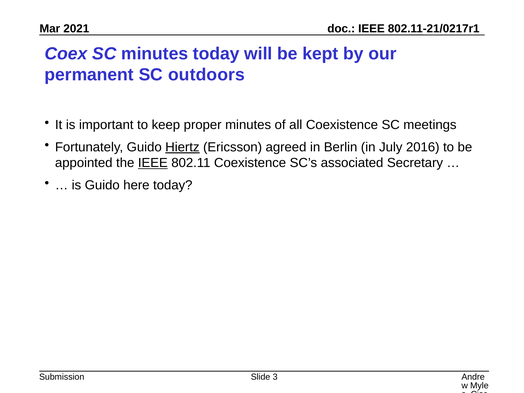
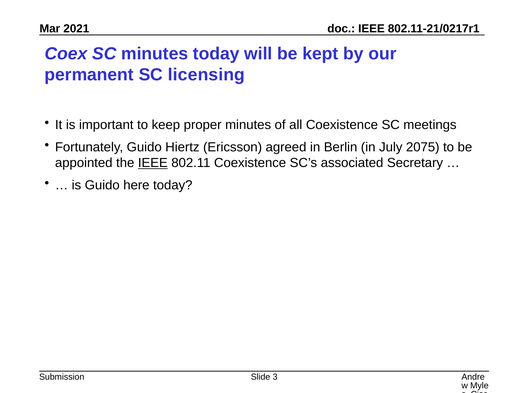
outdoors: outdoors -> licensing
Hiertz underline: present -> none
2016: 2016 -> 2075
